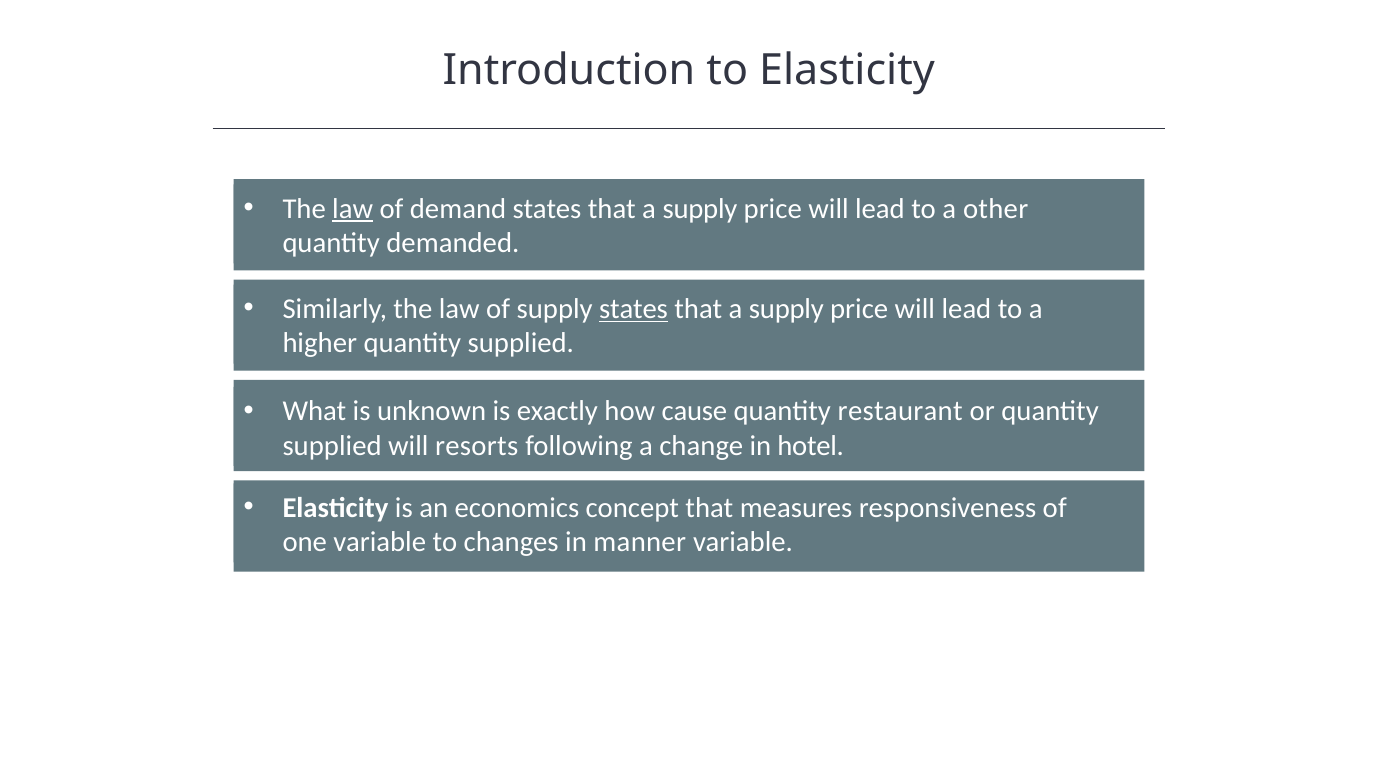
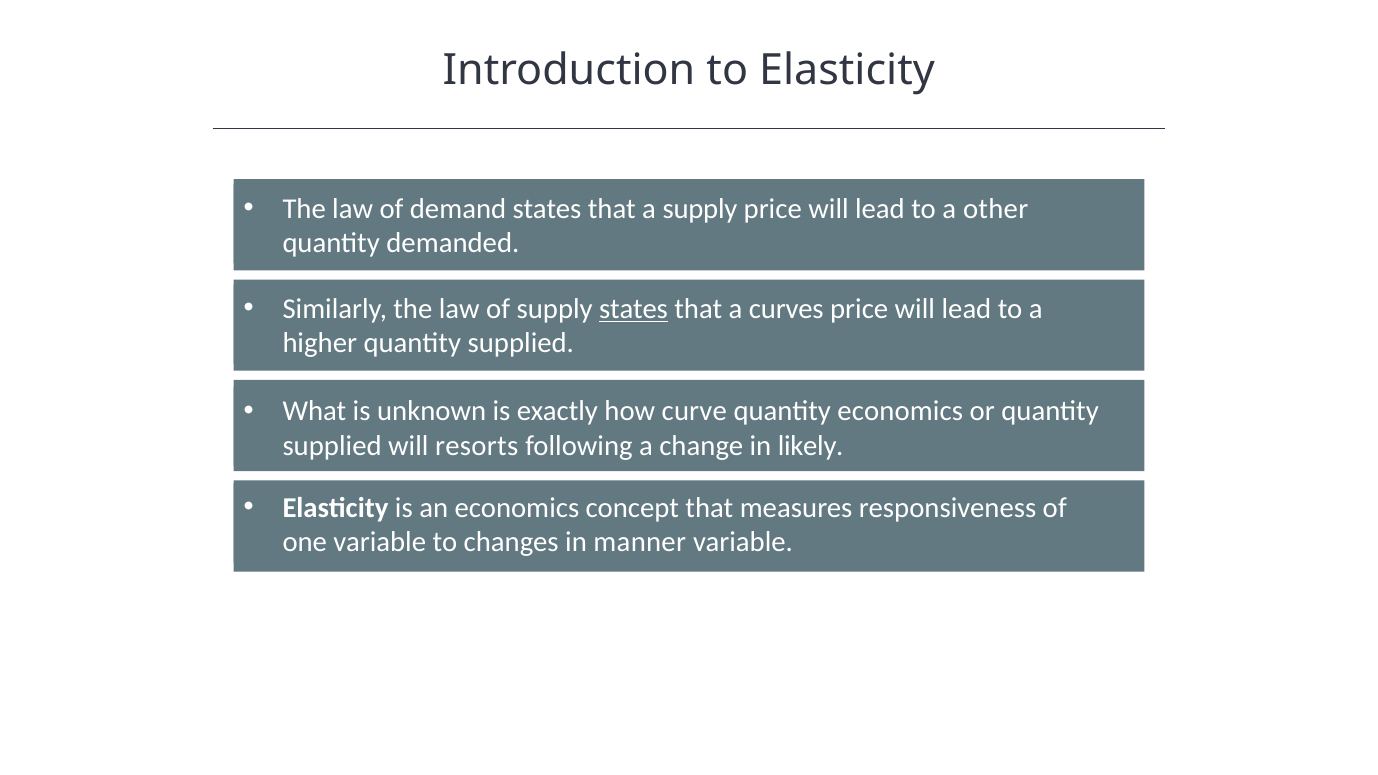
law at (353, 209) underline: present -> none
supply at (786, 309): supply -> curves
cause: cause -> curve
quantity restaurant: restaurant -> economics
hotel: hotel -> likely
